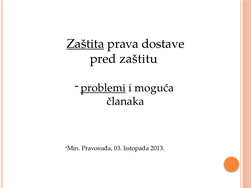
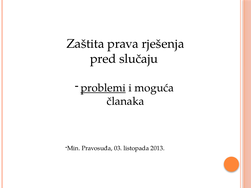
Zaštita underline: present -> none
dostave: dostave -> rješenja
zaštitu: zaštitu -> slučaju
